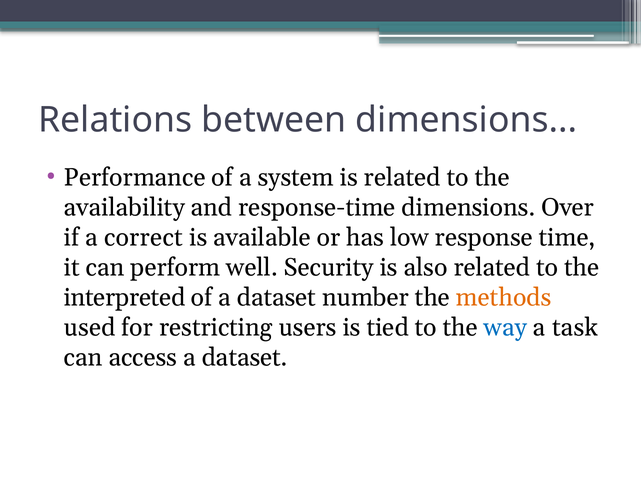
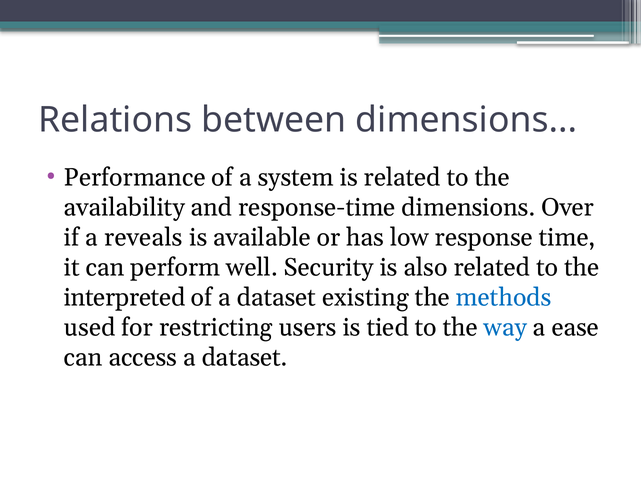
correct: correct -> reveals
number: number -> existing
methods colour: orange -> blue
task: task -> ease
